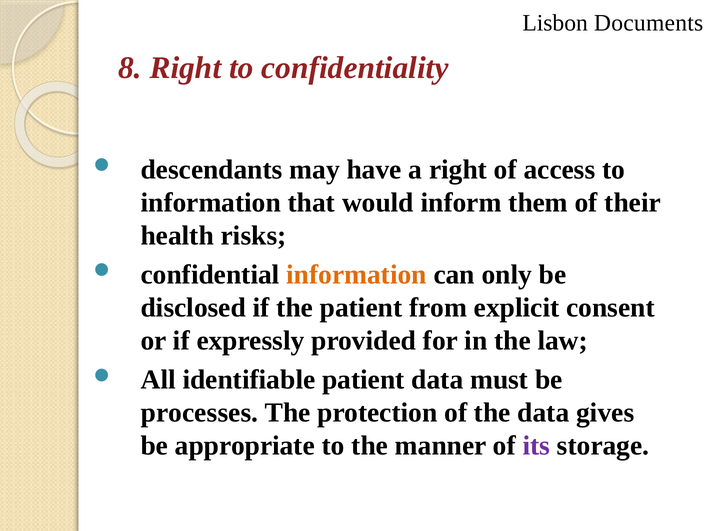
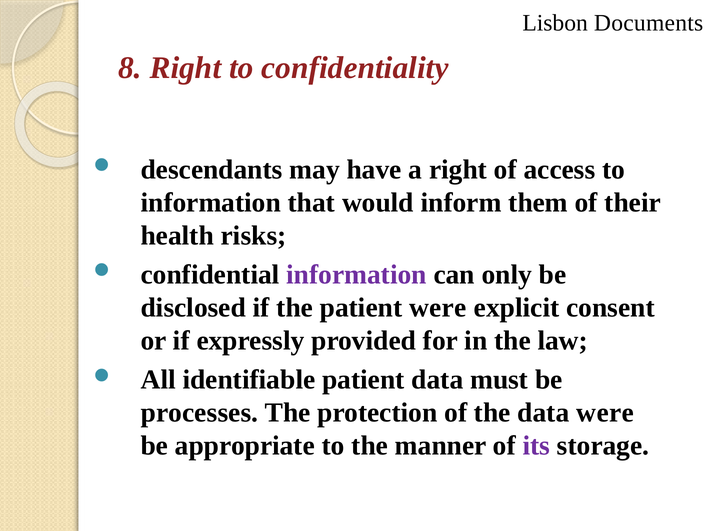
information at (357, 275) colour: orange -> purple
patient from: from -> were
data gives: gives -> were
